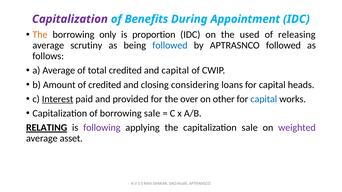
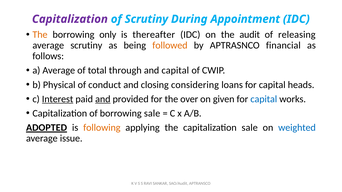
of Benefits: Benefits -> Scrutiny
proportion: proportion -> thereafter
used: used -> audit
followed at (170, 46) colour: blue -> orange
APTRASNCO followed: followed -> financial
total credited: credited -> through
Amount: Amount -> Physical
of credited: credited -> conduct
and at (103, 99) underline: none -> present
other: other -> given
RELATING: RELATING -> ADOPTED
following colour: purple -> orange
weighted colour: purple -> blue
asset: asset -> issue
